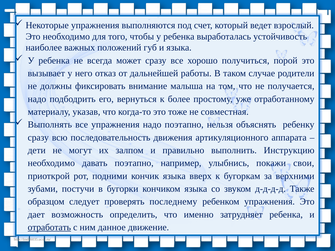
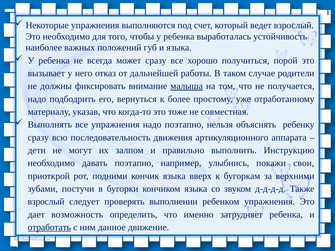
малыша underline: none -> present
образцом at (46, 202): образцом -> взрослый
последнему: последнему -> выполнении
